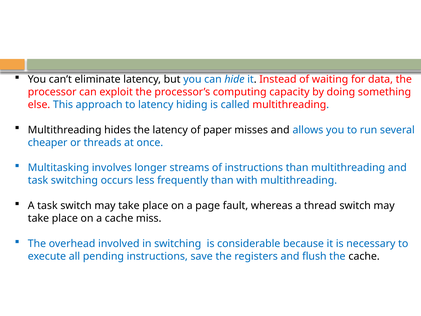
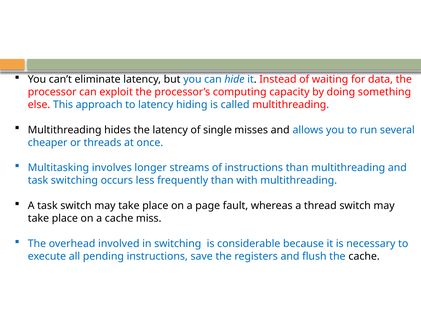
paper: paper -> single
